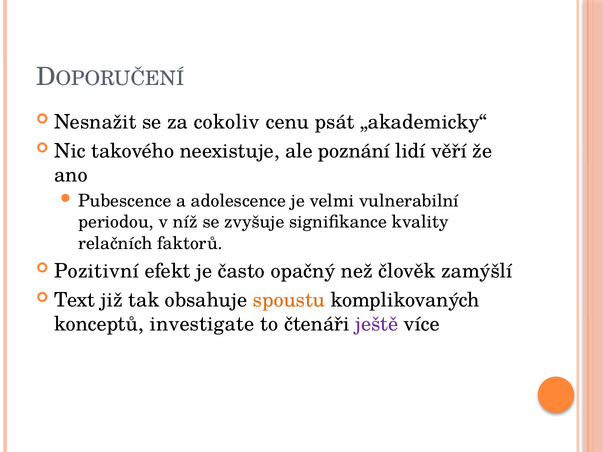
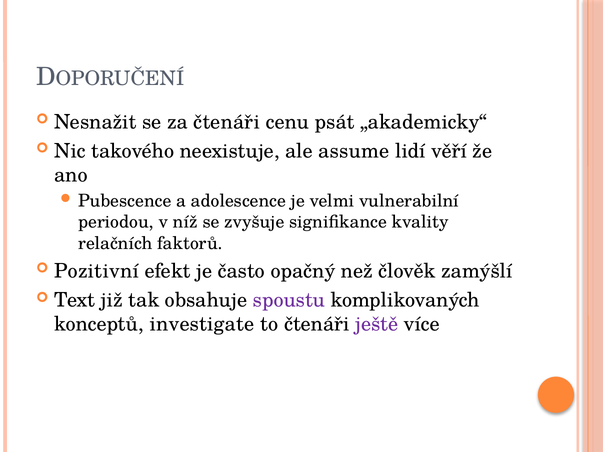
za cokoliv: cokoliv -> čtenáři
poznání: poznání -> assume
spoustu colour: orange -> purple
